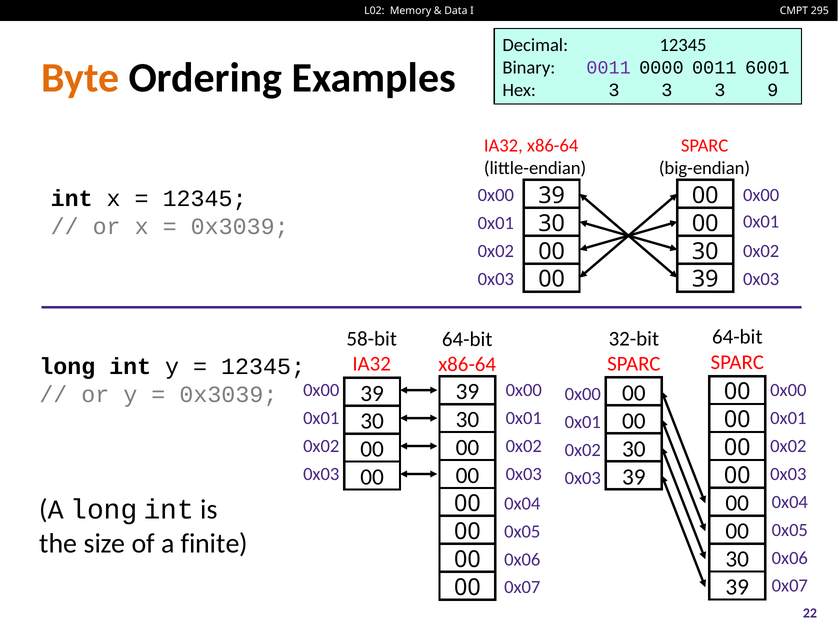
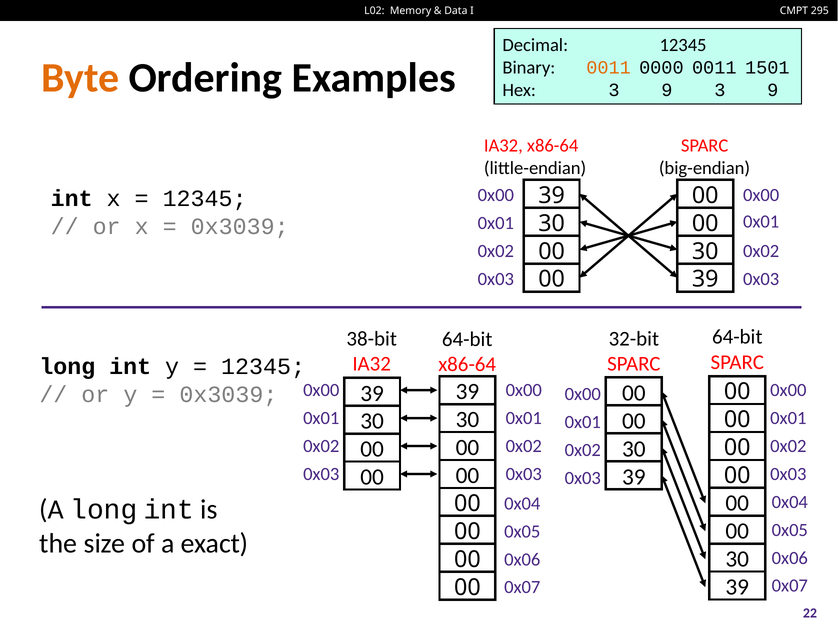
0011 at (609, 68) colour: purple -> orange
6001: 6001 -> 1501
Hex 3 3: 3 -> 9
58-bit: 58-bit -> 38-bit
finite: finite -> exact
